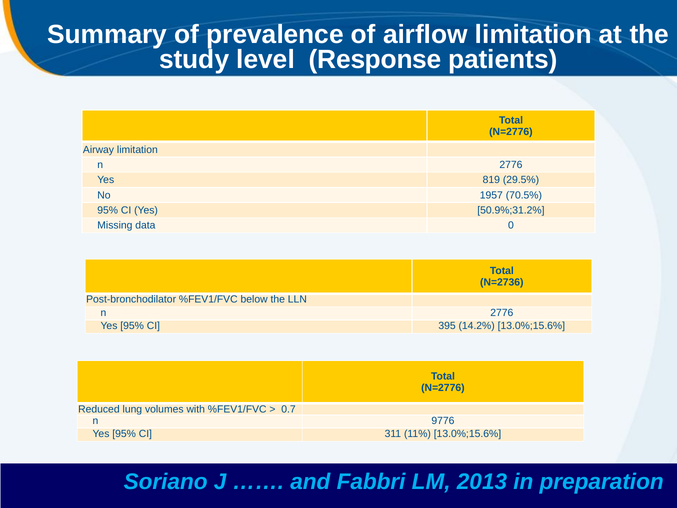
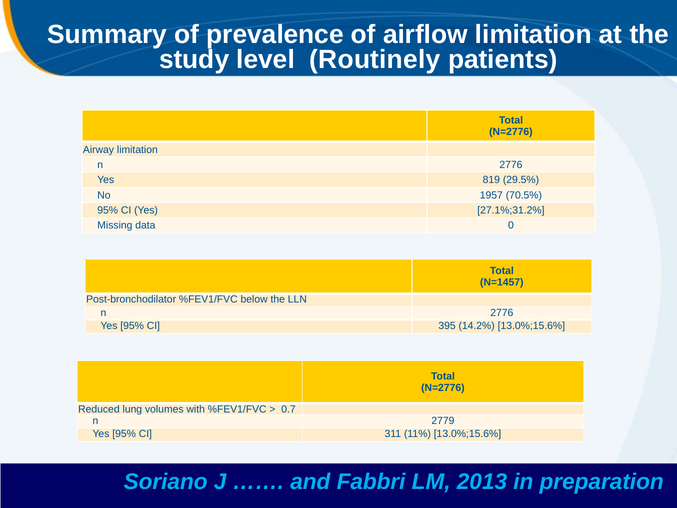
Response: Response -> Routinely
50.9%;31.2%: 50.9%;31.2% -> 27.1%;31.2%
N=2736: N=2736 -> N=1457
9776: 9776 -> 2779
